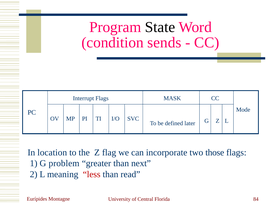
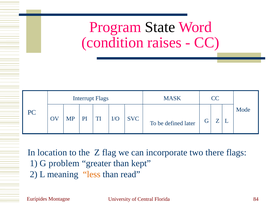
sends: sends -> raises
those: those -> there
next: next -> kept
less colour: red -> orange
